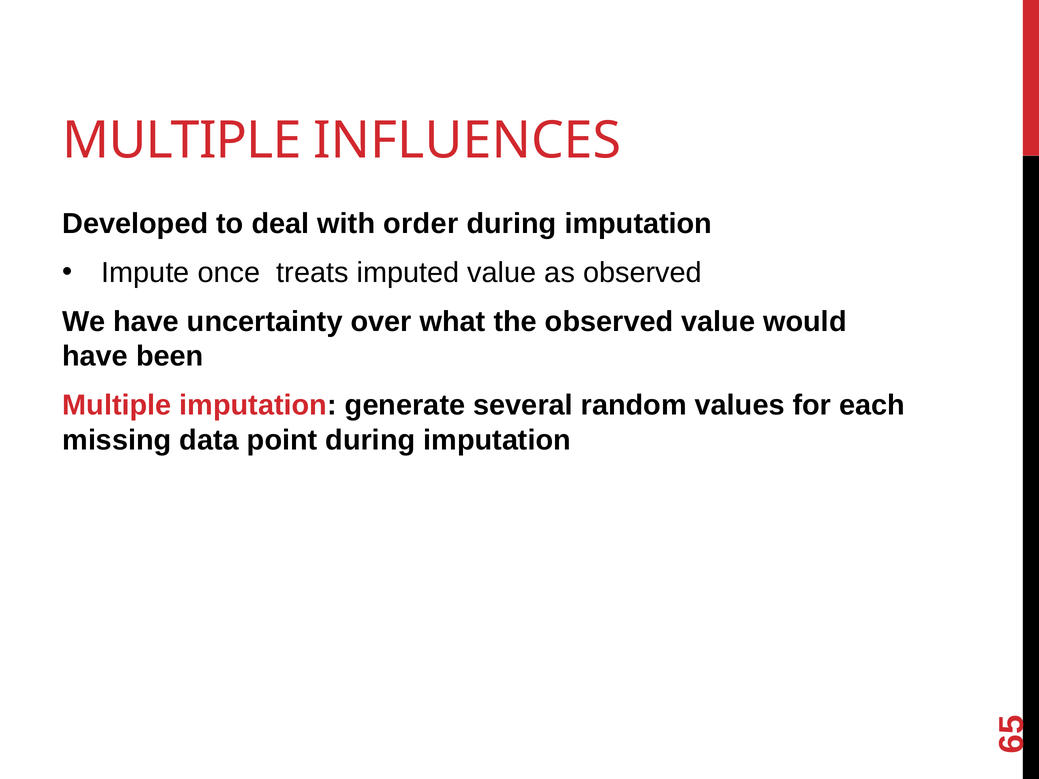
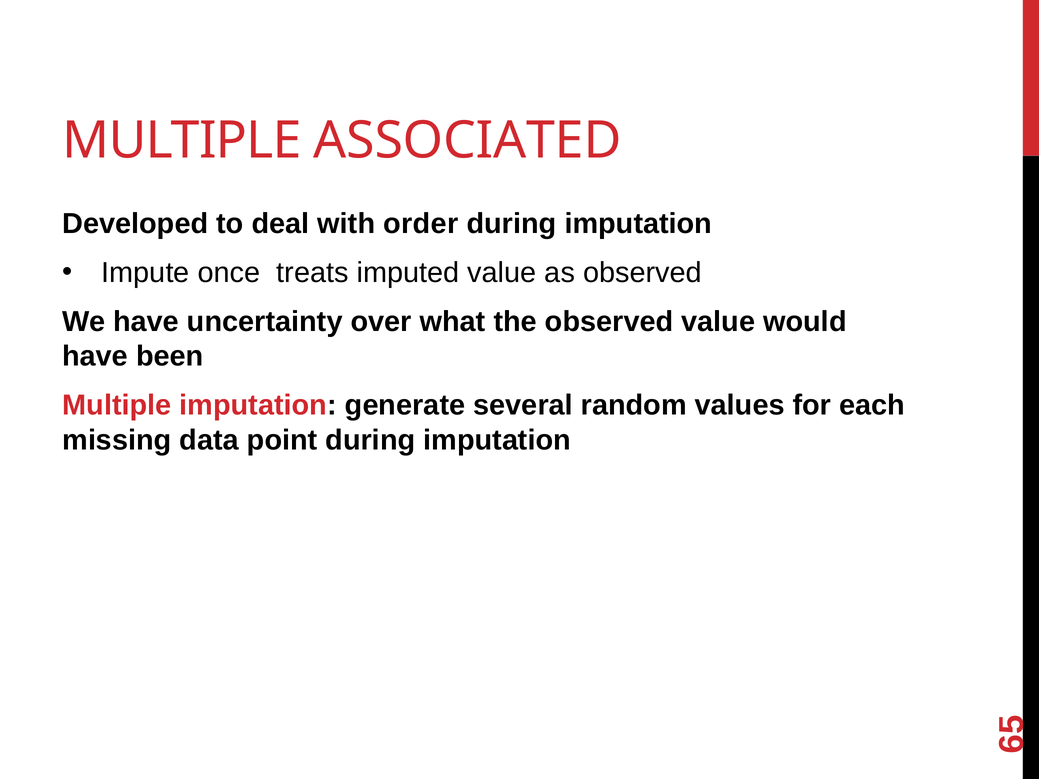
INFLUENCES: INFLUENCES -> ASSOCIATED
